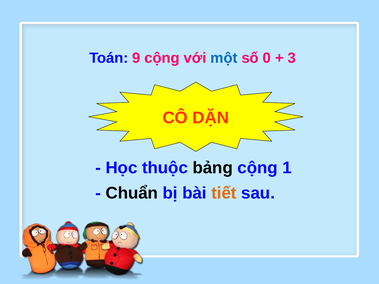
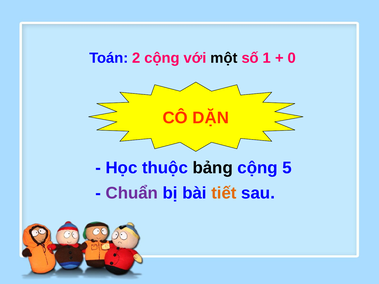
9: 9 -> 2
một colour: blue -> black
0: 0 -> 1
3: 3 -> 0
1: 1 -> 5
Chuẩn colour: black -> purple
